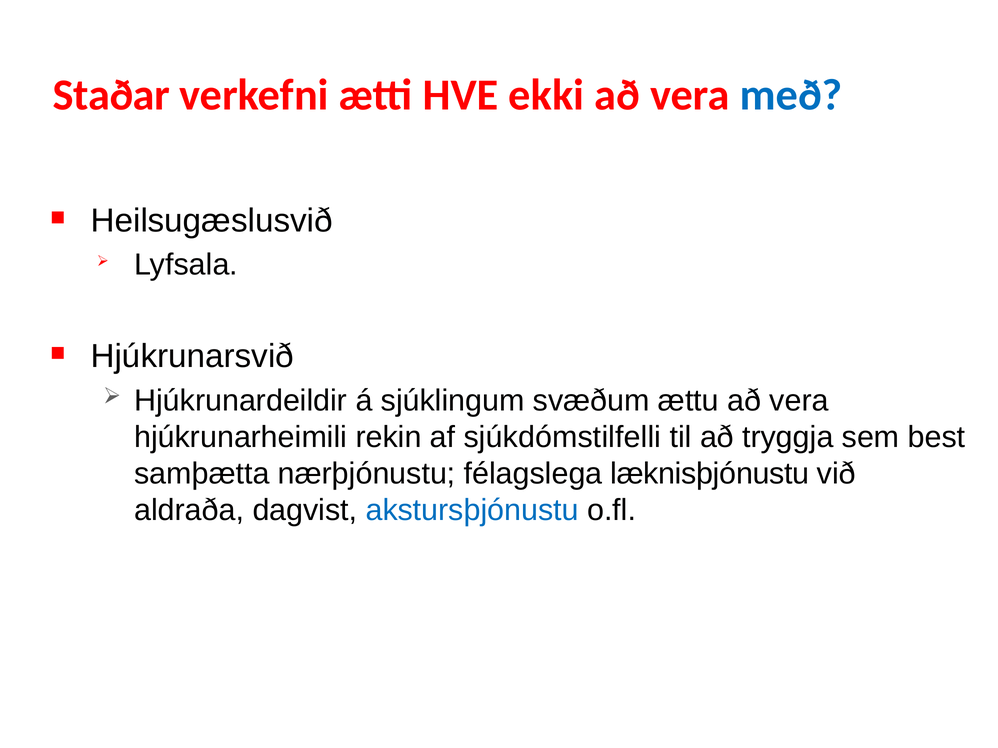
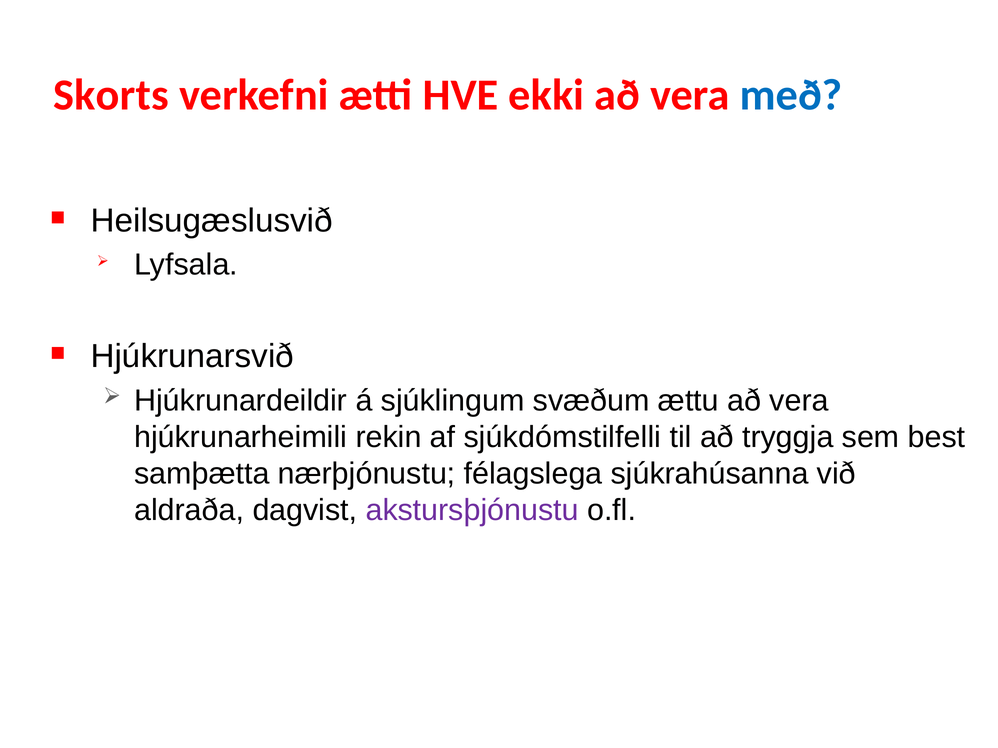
Staðar: Staðar -> Skorts
læknisþjónustu: læknisþjónustu -> sjúkrahúsanna
akstursþjónustu colour: blue -> purple
